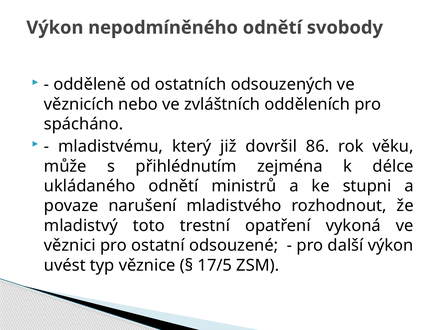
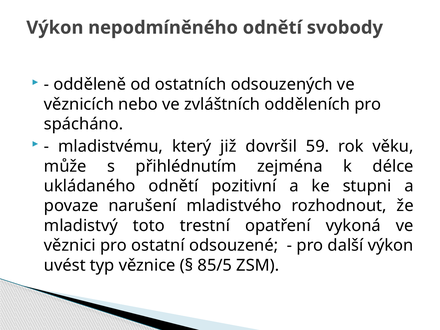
86: 86 -> 59
ministrů: ministrů -> pozitivní
17/5: 17/5 -> 85/5
